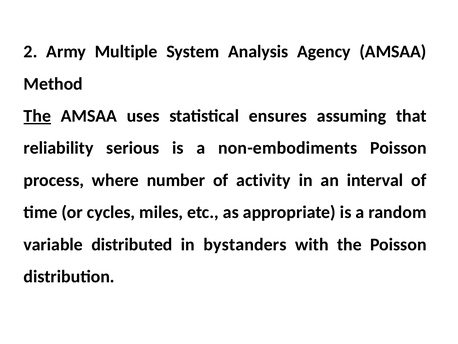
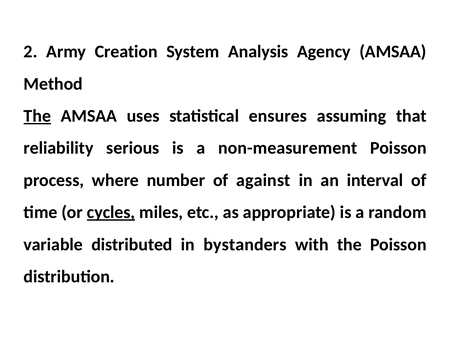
Multiple: Multiple -> Creation
non-embodiments: non-embodiments -> non-measurement
activity: activity -> against
cycles underline: none -> present
